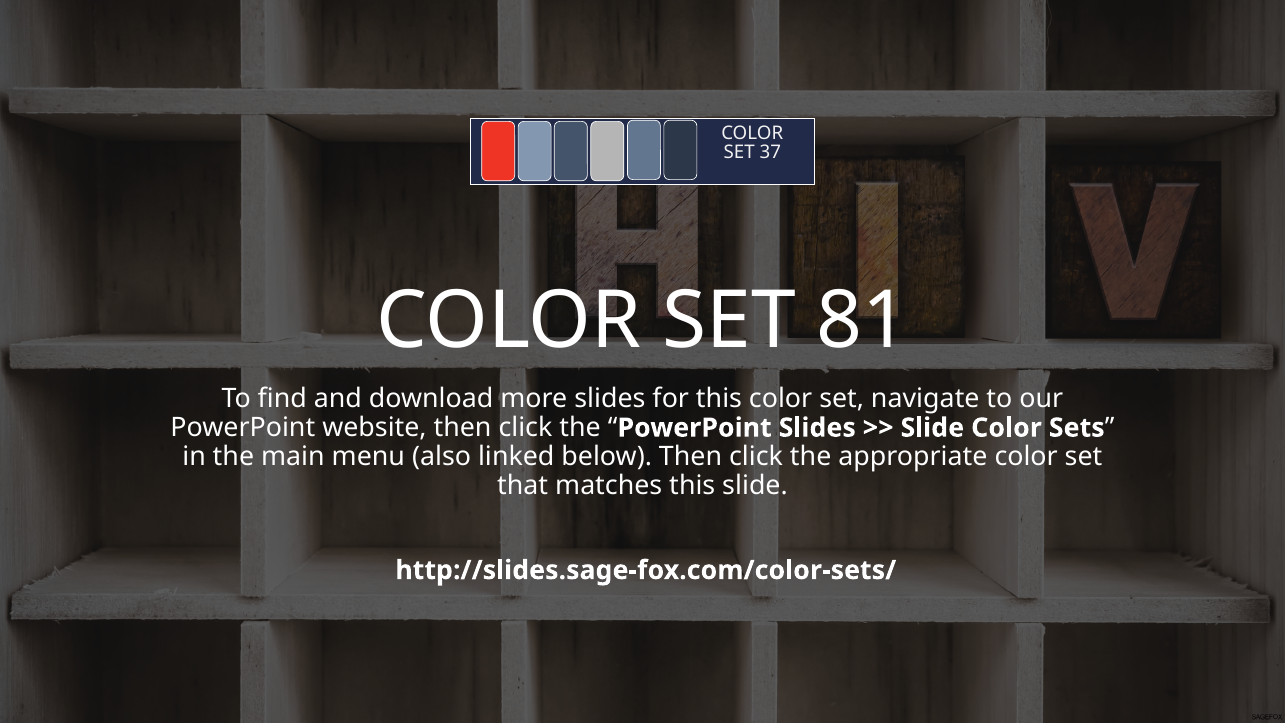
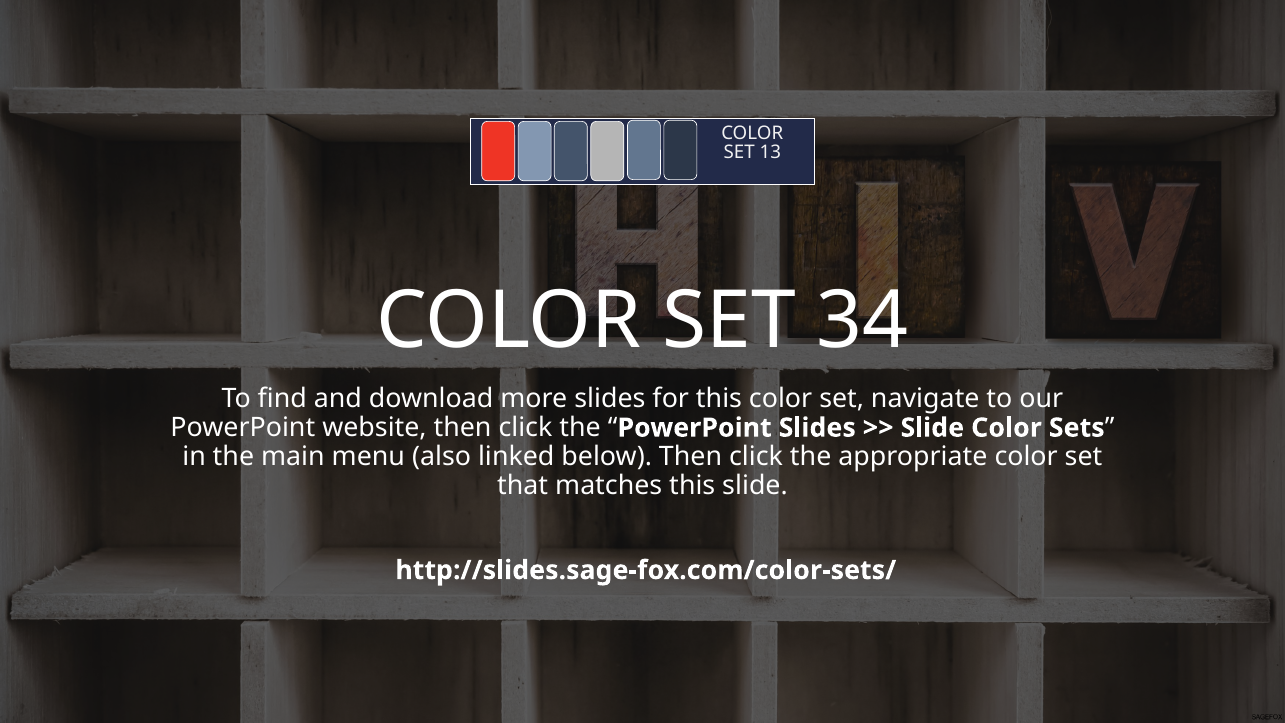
37: 37 -> 13
81: 81 -> 34
